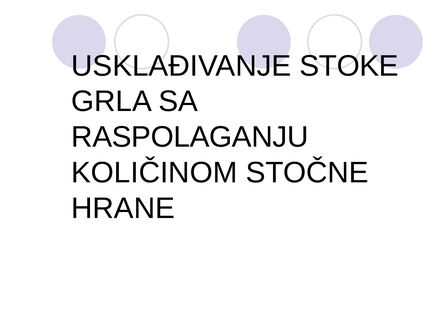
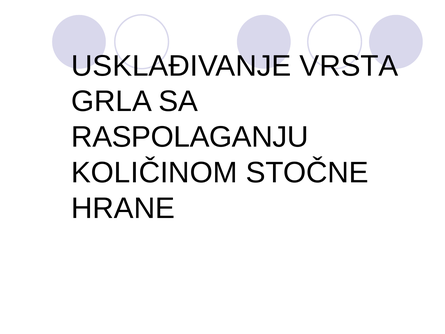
STOKE: STOKE -> VRSTA
